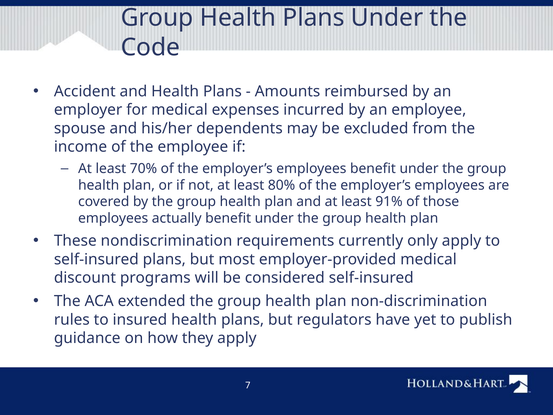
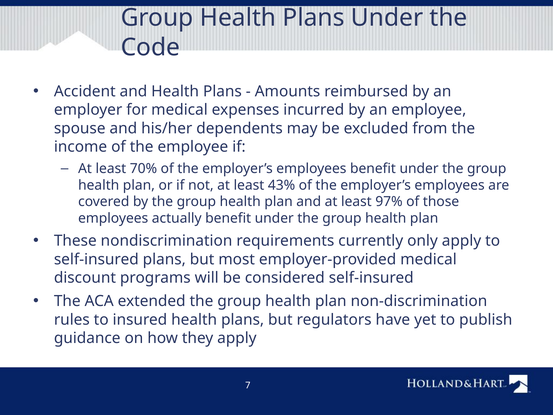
80%: 80% -> 43%
91%: 91% -> 97%
